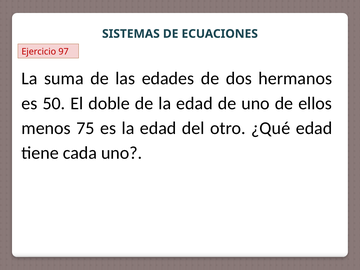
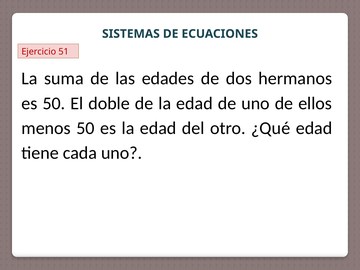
97: 97 -> 51
menos 75: 75 -> 50
